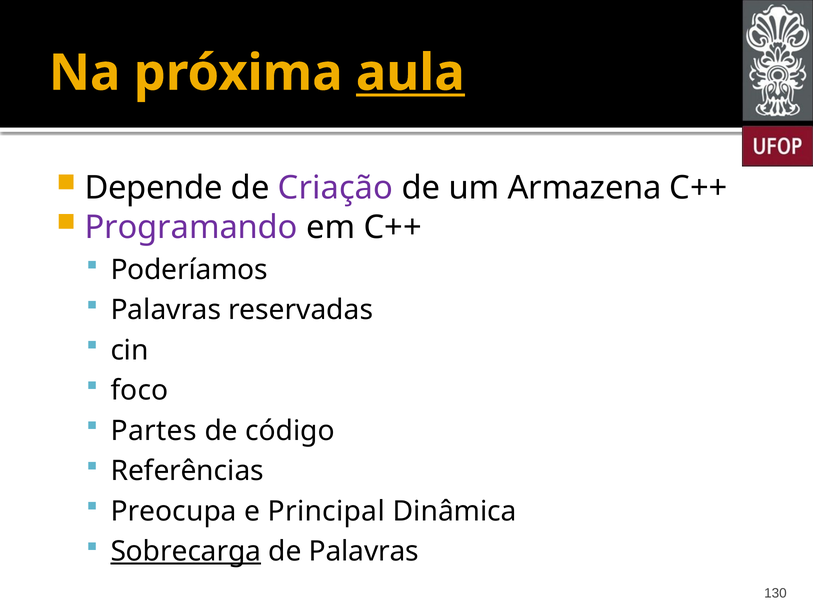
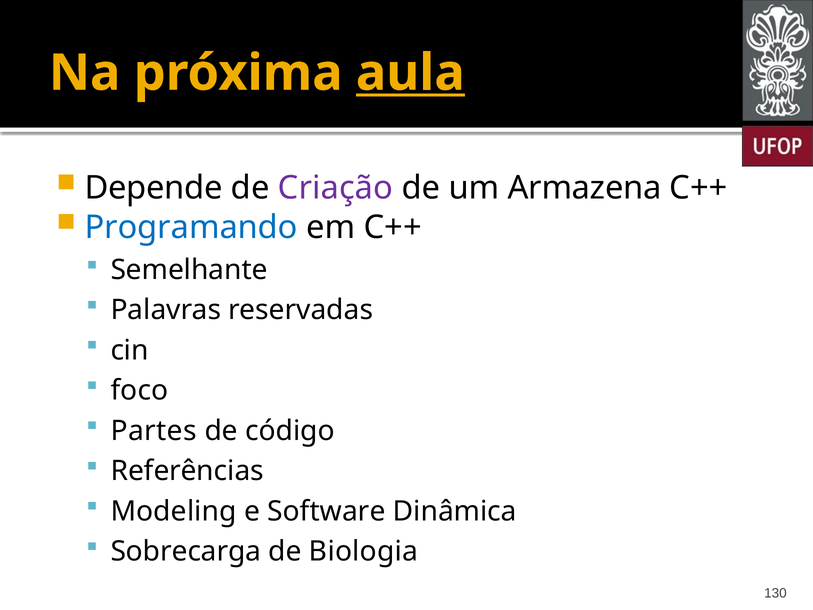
Programando colour: purple -> blue
Poderíamos: Poderíamos -> Semelhante
Preocupa: Preocupa -> Modeling
Principal: Principal -> Software
Sobrecarga underline: present -> none
de Palavras: Palavras -> Biologia
